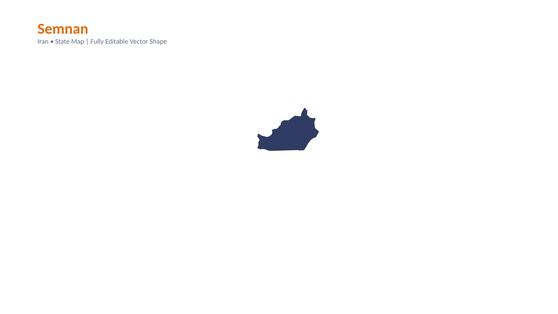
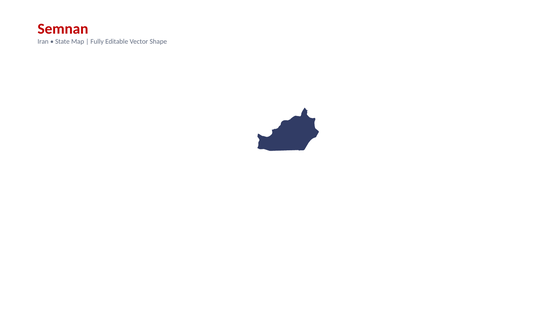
Semnan colour: orange -> red
